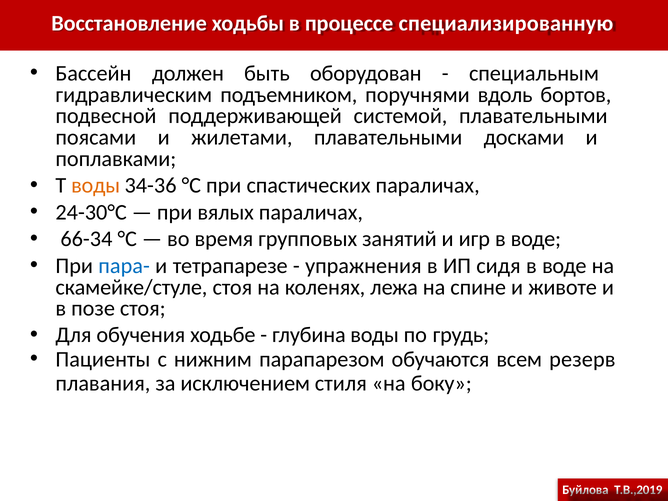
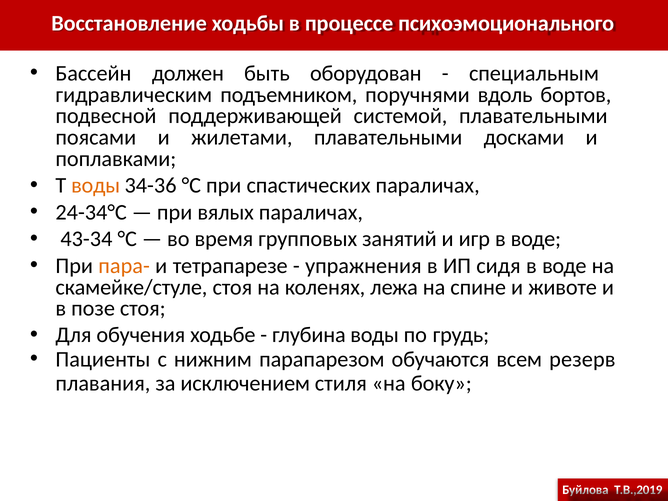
специализированную: специализированную -> психоэмоционального
24-30°С: 24-30°С -> 24-34°С
66-34: 66-34 -> 43-34
пара- colour: blue -> orange
